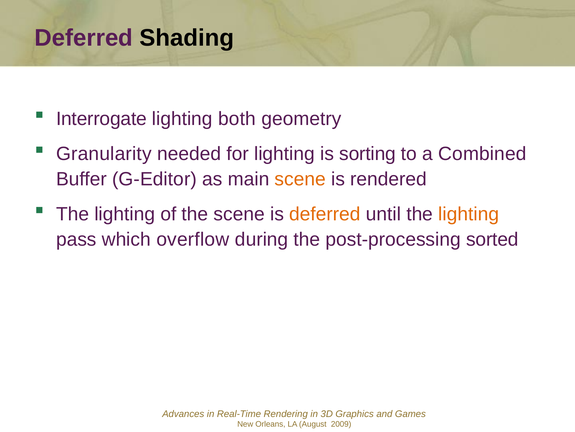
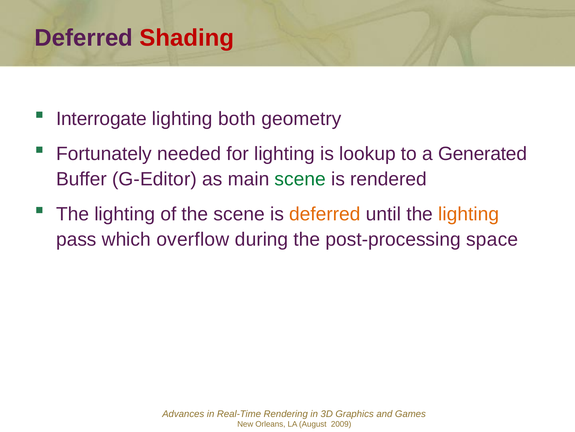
Shading colour: black -> red
Granularity: Granularity -> Fortunately
sorting: sorting -> lookup
Combined: Combined -> Generated
scene at (300, 179) colour: orange -> green
sorted: sorted -> space
